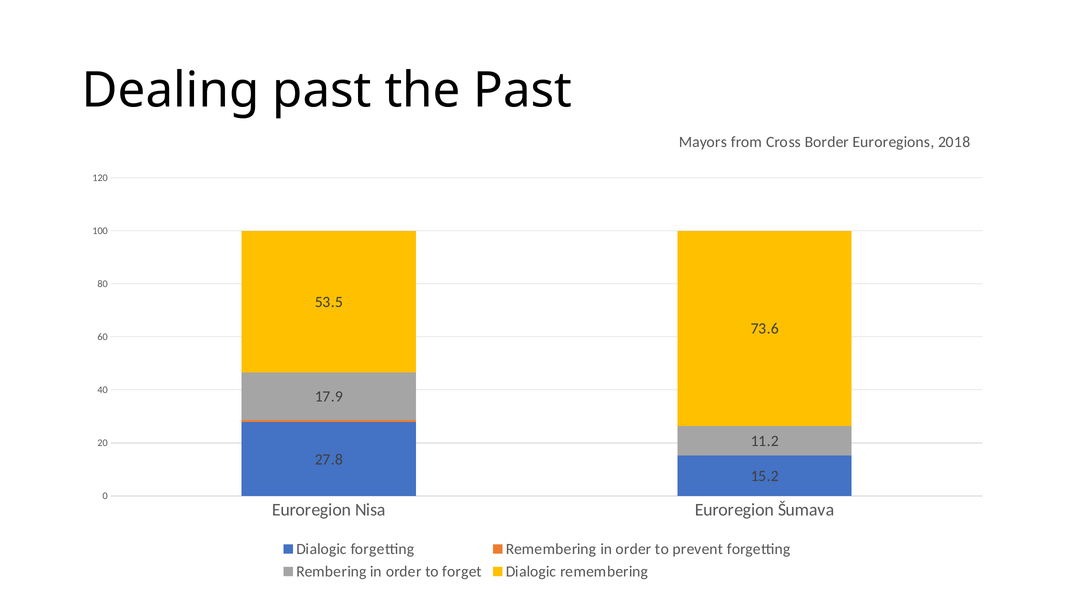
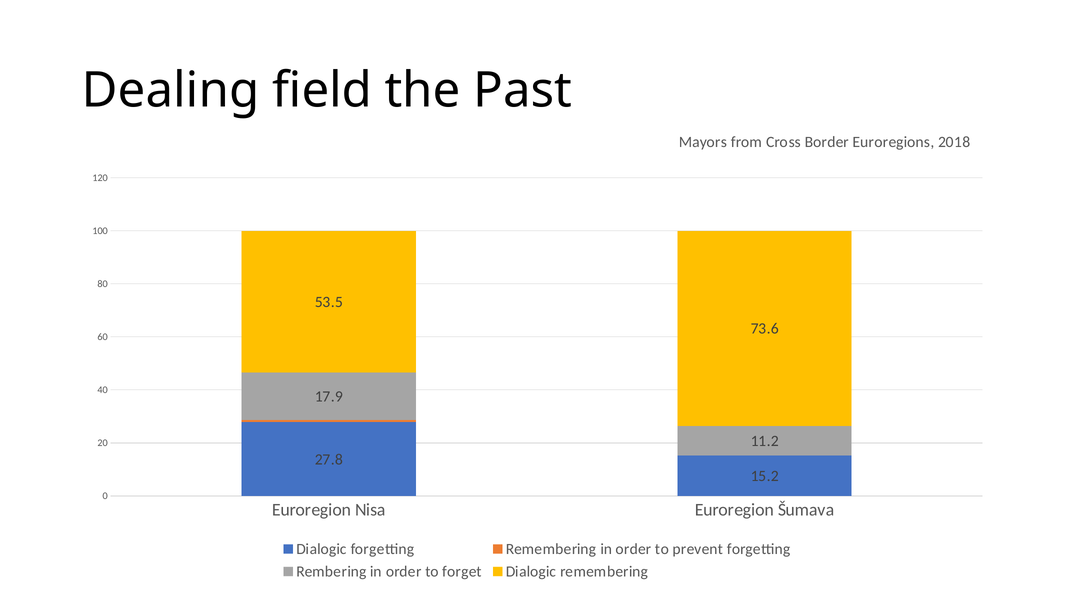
Dealing past: past -> field
